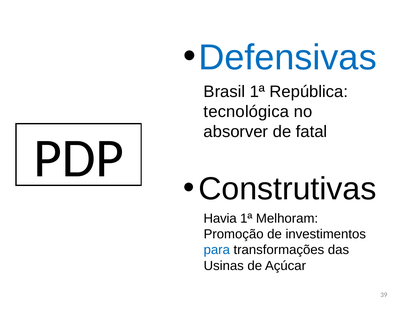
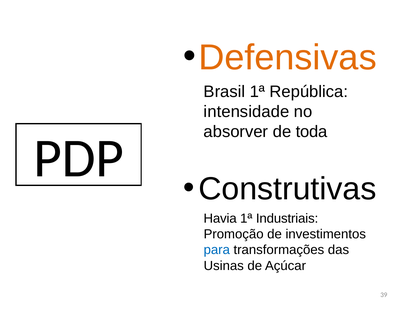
Defensivas colour: blue -> orange
tecnológica: tecnológica -> intensidade
fatal: fatal -> toda
Melhoram: Melhoram -> Industriais
